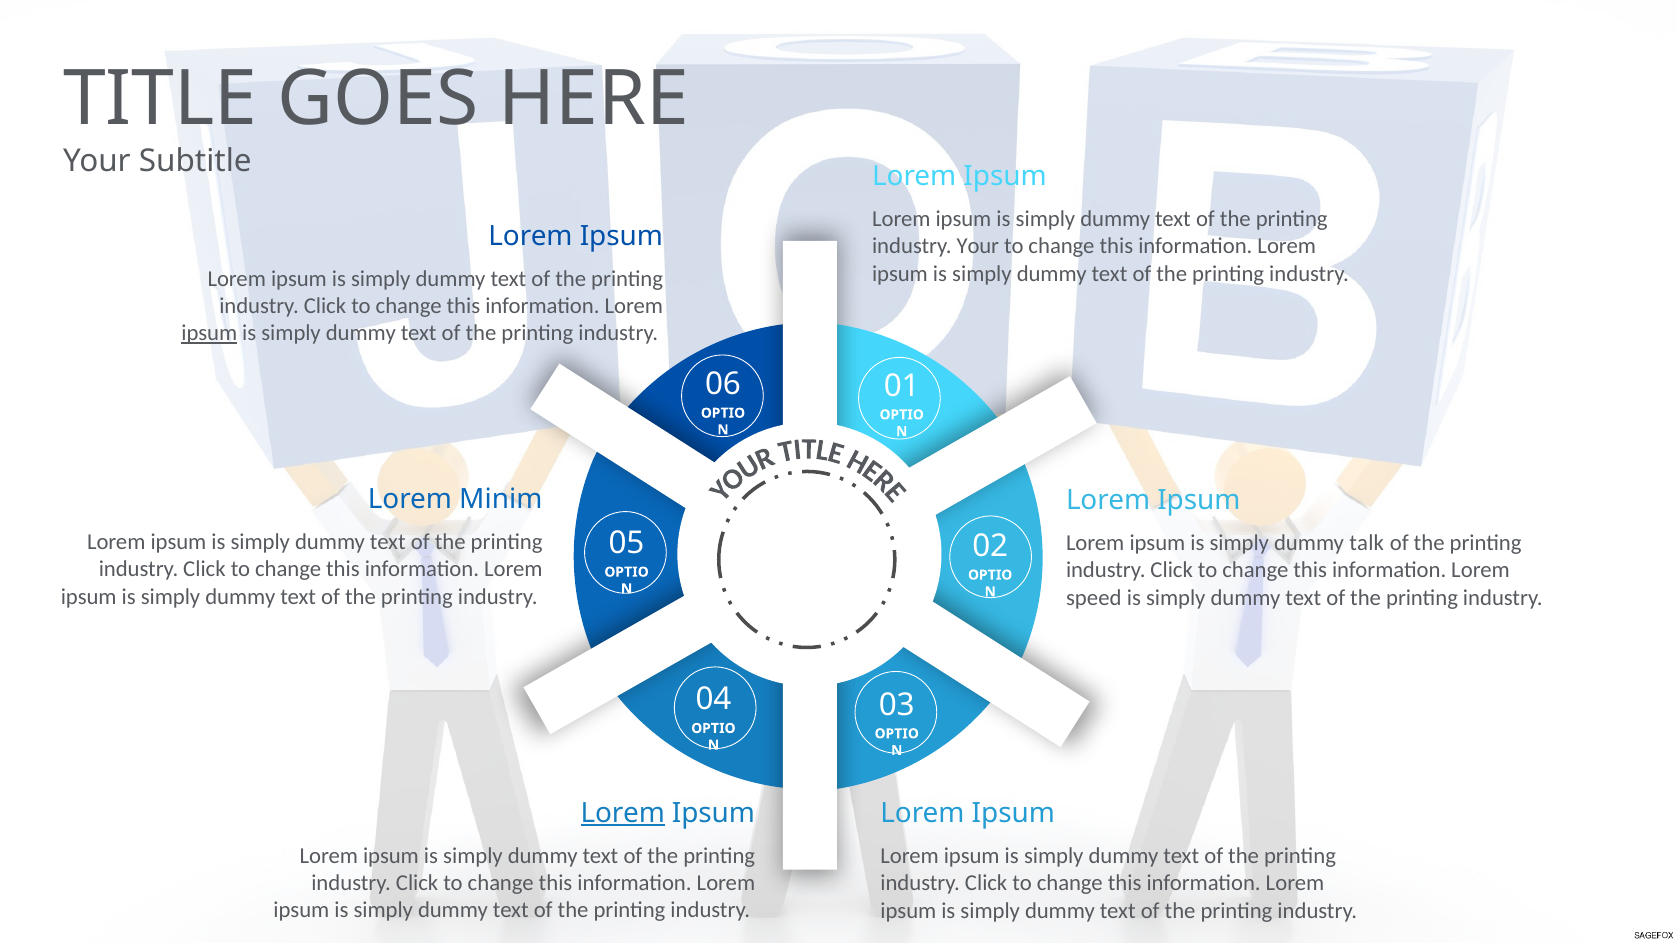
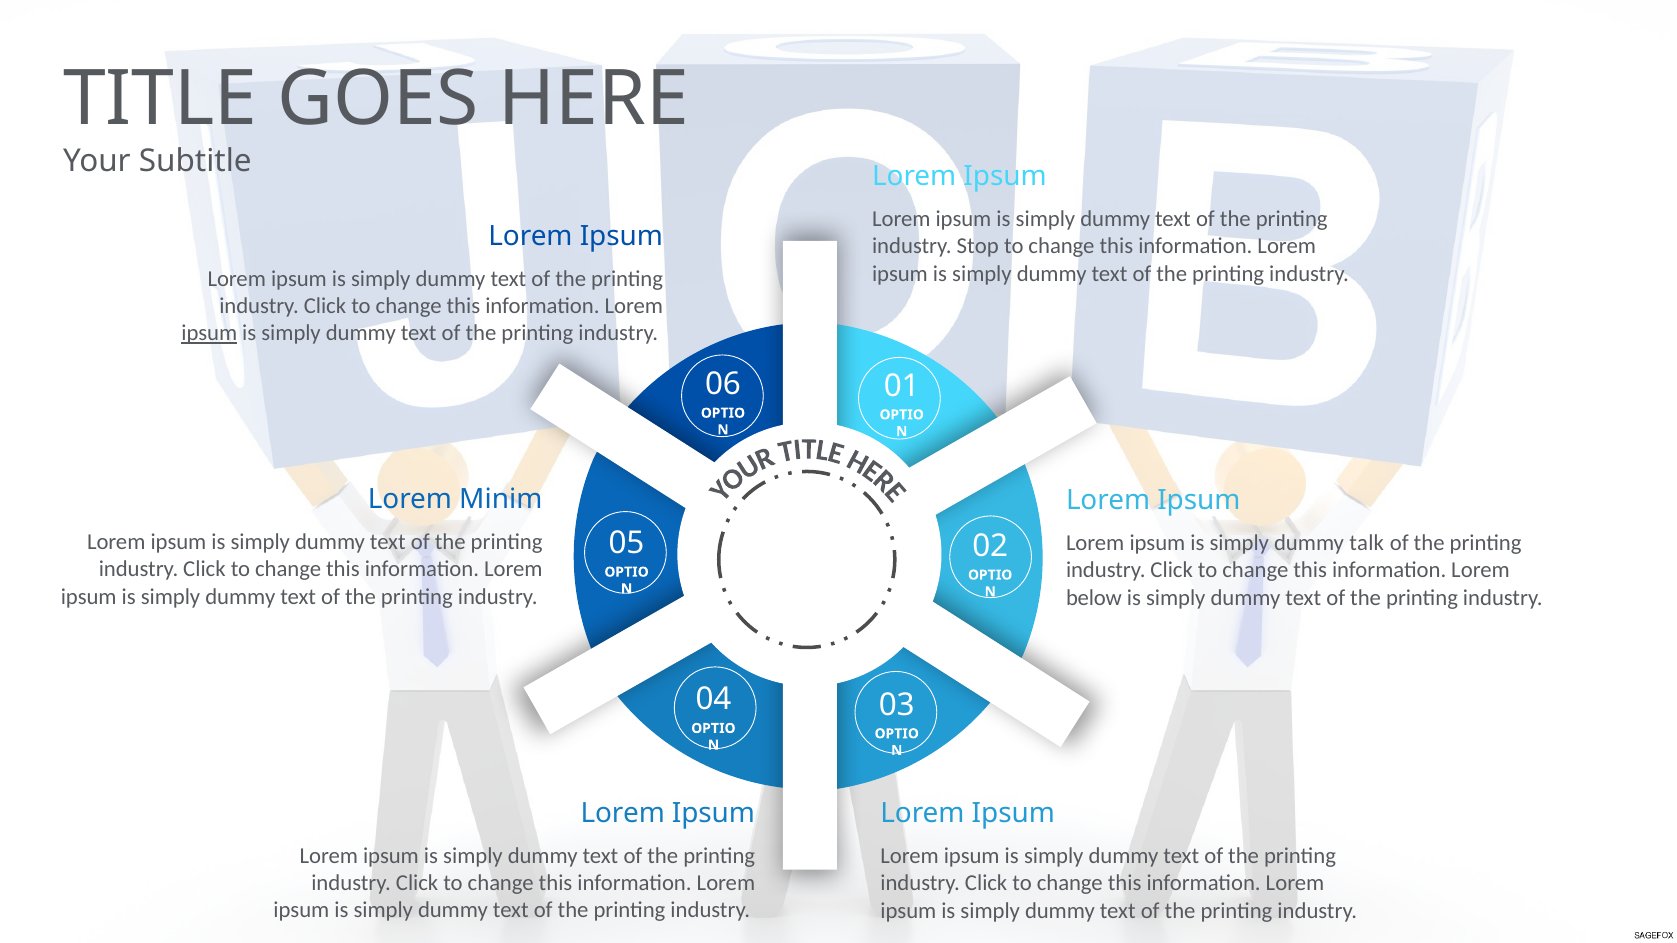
industry Your: Your -> Stop
speed: speed -> below
Lorem at (623, 813) underline: present -> none
